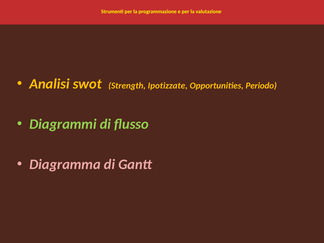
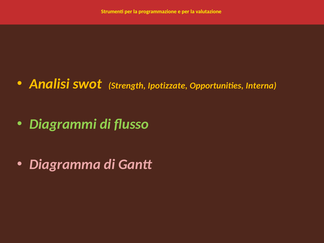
Periodo: Periodo -> Interna
